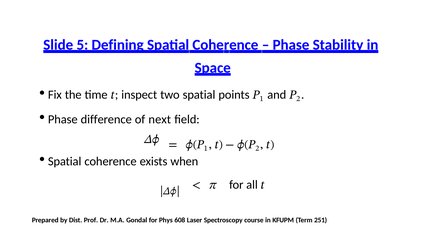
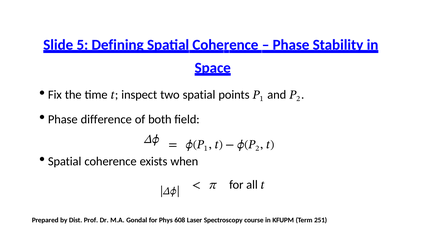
next: next -> both
